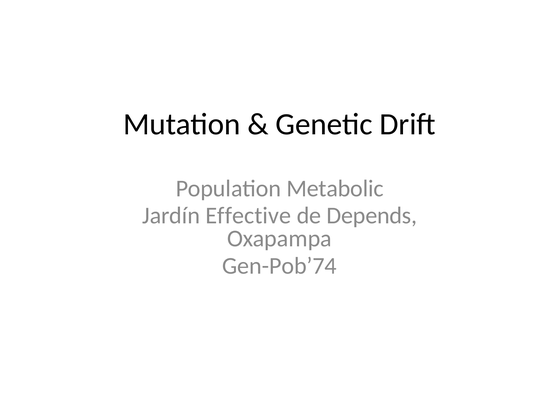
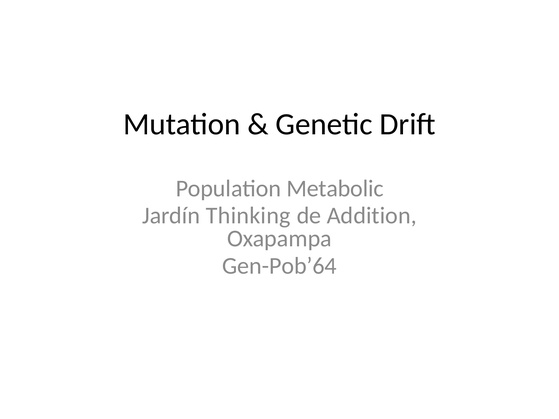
Effective: Effective -> Thinking
Depends: Depends -> Addition
Gen-Pob’74: Gen-Pob’74 -> Gen-Pob’64
